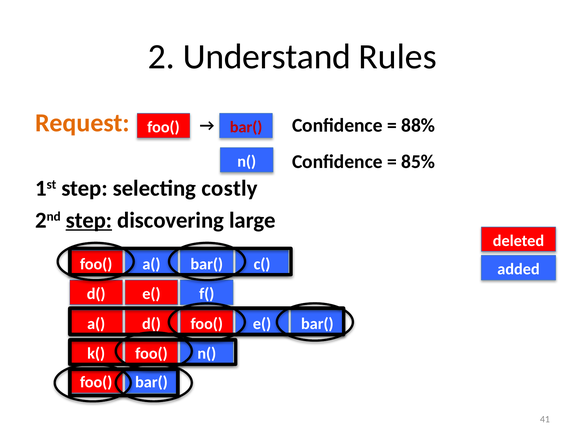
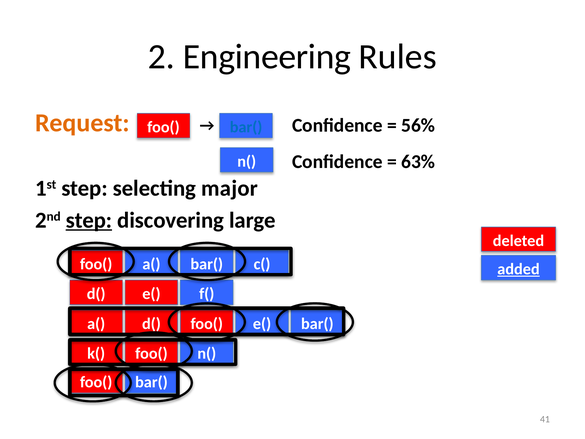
Understand: Understand -> Engineering
88%: 88% -> 56%
bar( at (246, 127) colour: red -> blue
85%: 85% -> 63%
costly: costly -> major
added underline: none -> present
